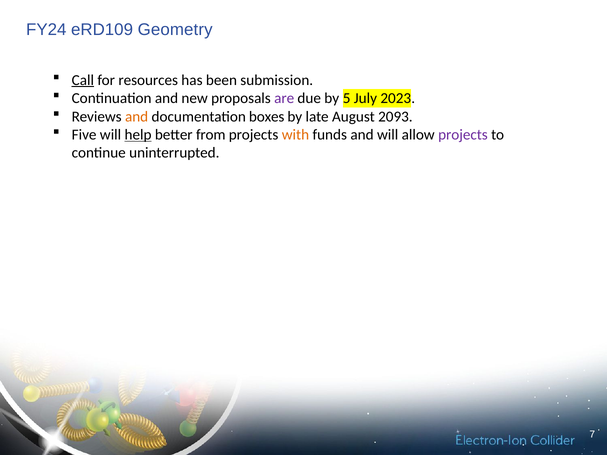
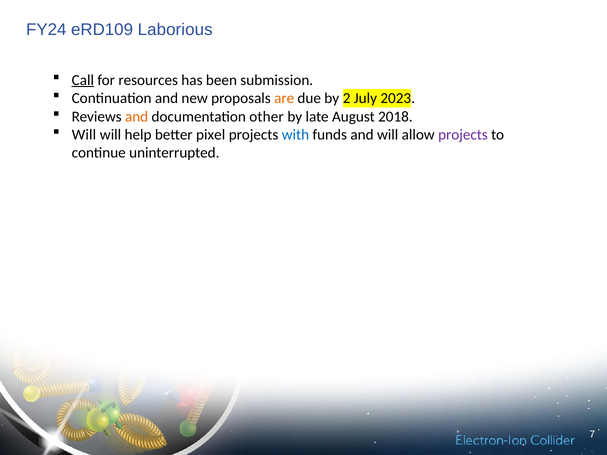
Geometry: Geometry -> Laborious
are colour: purple -> orange
5: 5 -> 2
boxes: boxes -> other
2093: 2093 -> 2018
Five at (84, 135): Five -> Will
help underline: present -> none
from: from -> pixel
with colour: orange -> blue
